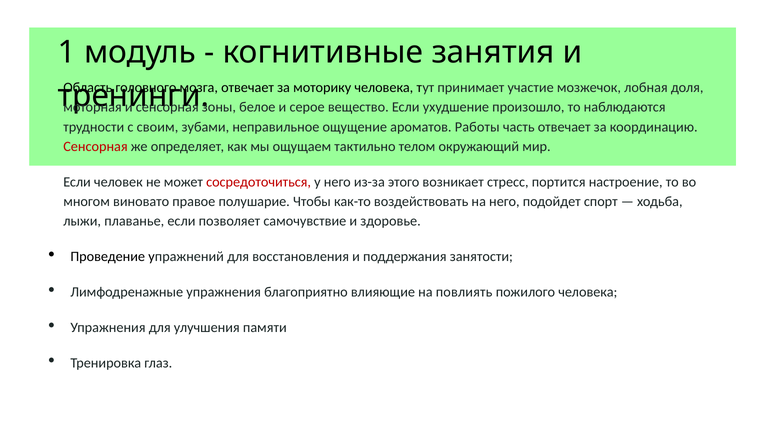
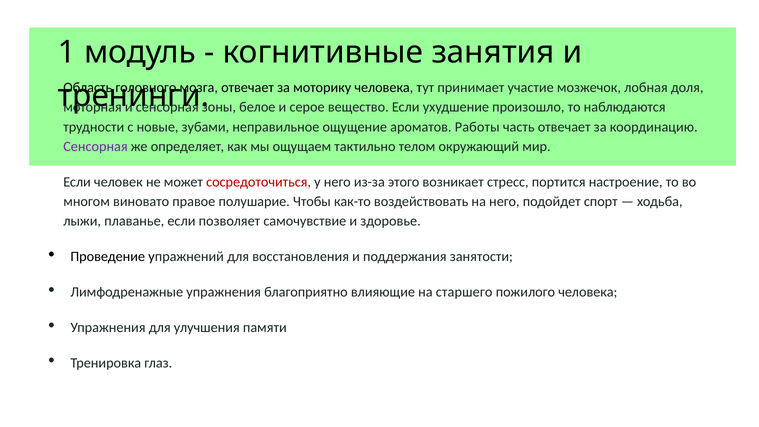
своим: своим -> новые
Сенсорная at (95, 147) colour: red -> purple
повлиять: повлиять -> старшего
